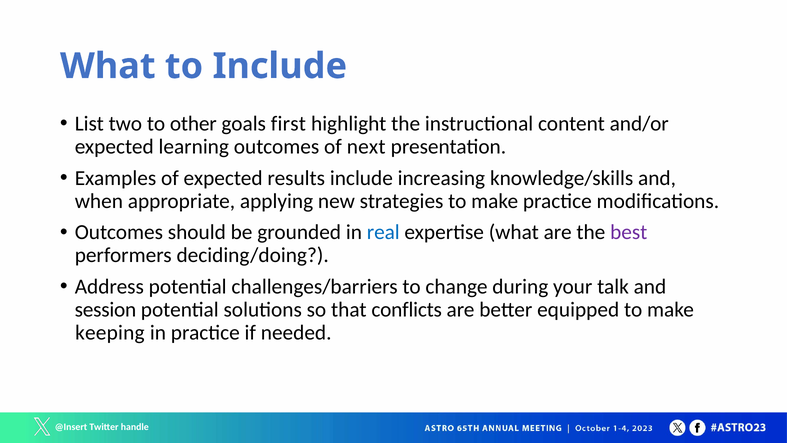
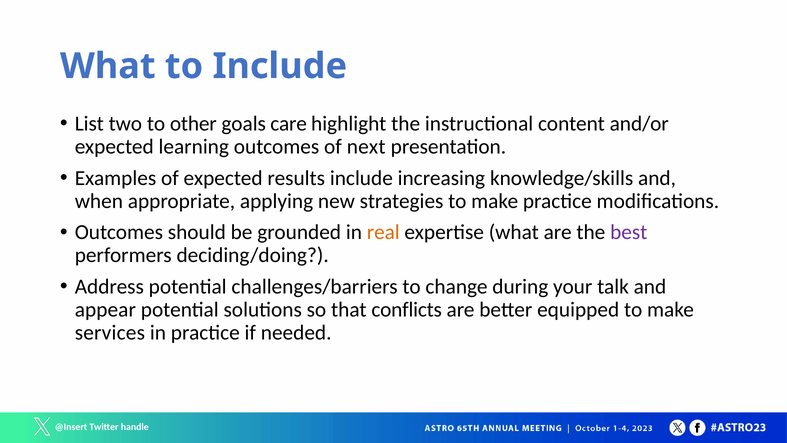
first: first -> care
real colour: blue -> orange
session: session -> appear
keeping: keeping -> services
